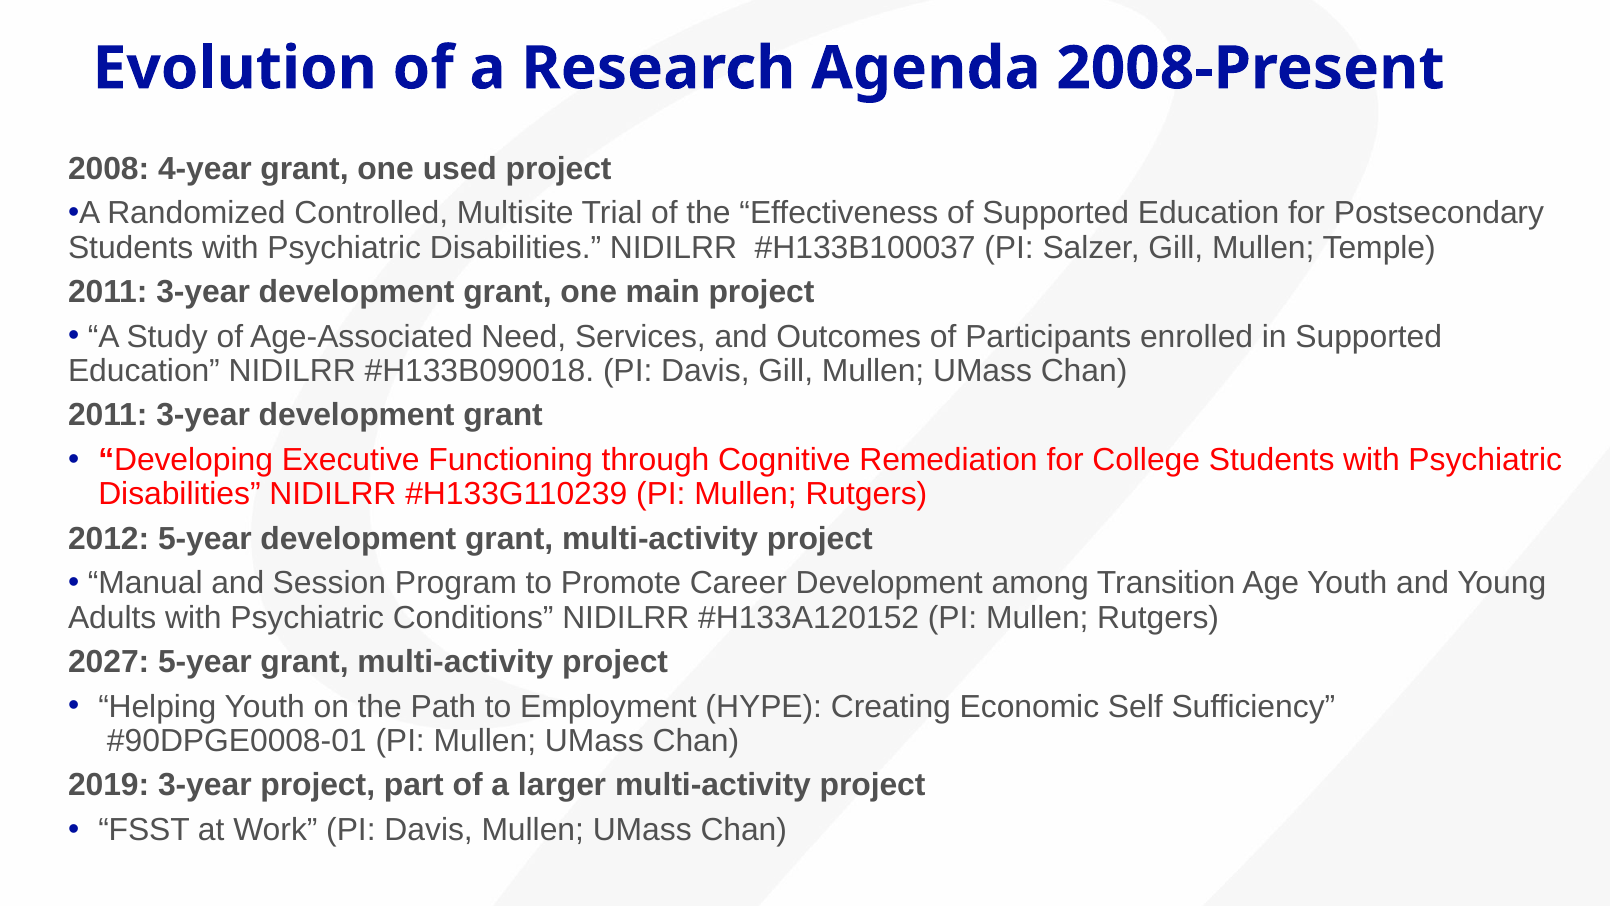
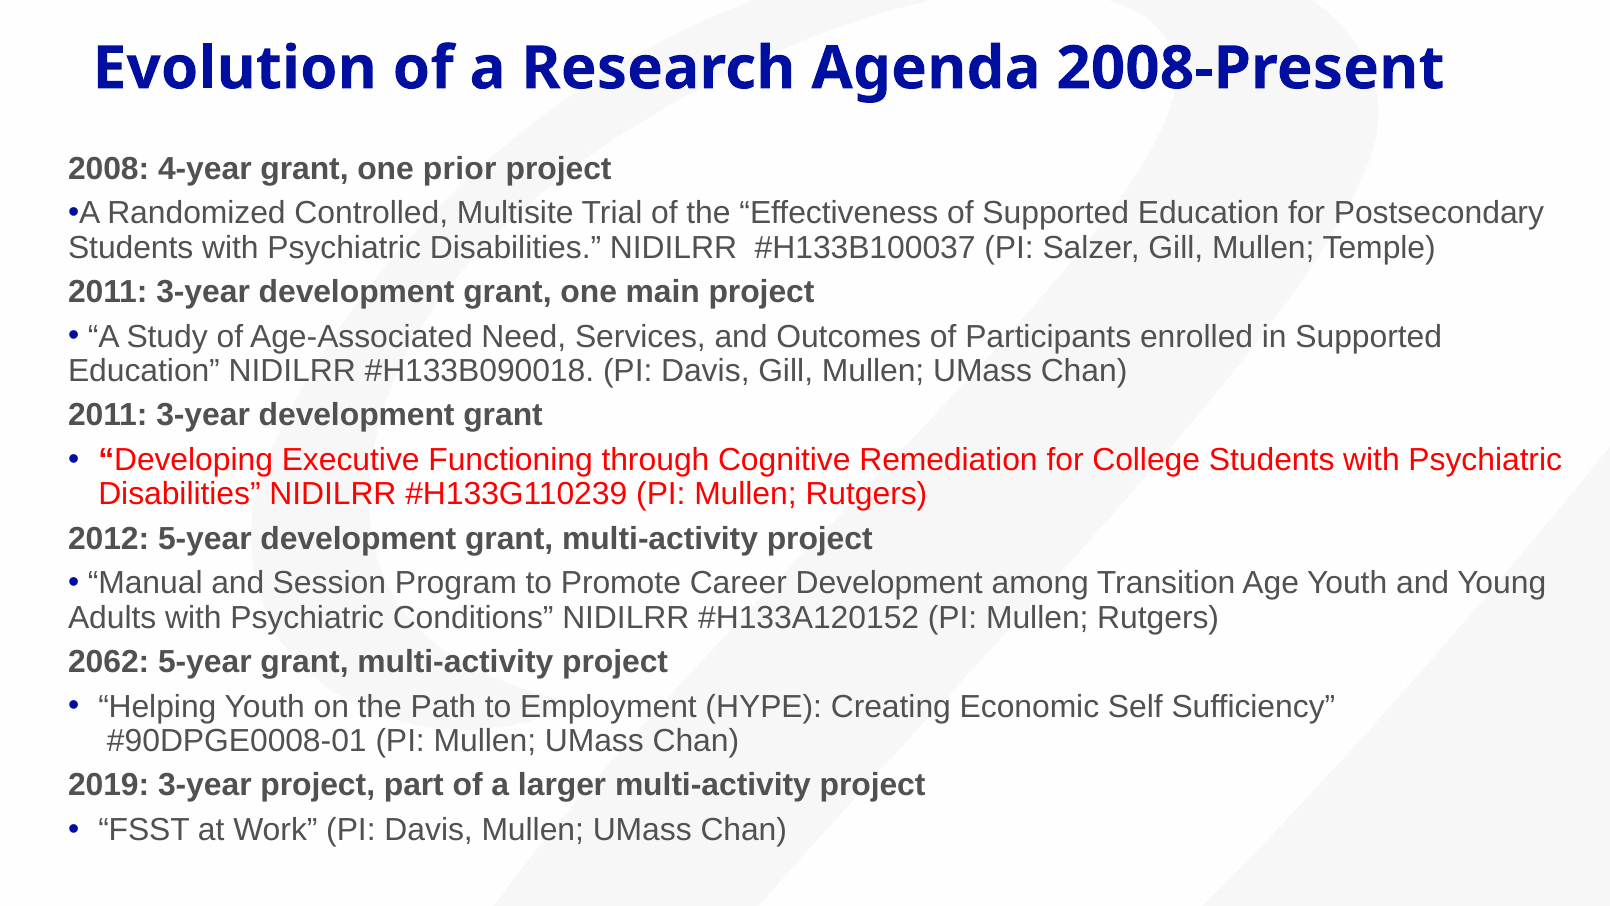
used: used -> prior
2027: 2027 -> 2062
